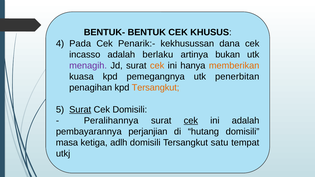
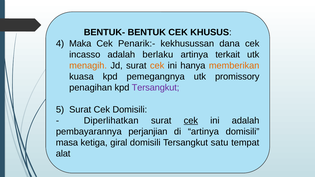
Pada: Pada -> Maka
bukan: bukan -> terkait
menagih colour: purple -> orange
penerbitan: penerbitan -> promissory
Tersangkut at (156, 88) colour: orange -> purple
Surat at (80, 110) underline: present -> none
Peralihannya: Peralihannya -> Diperlihatkan
di hutang: hutang -> artinya
adlh: adlh -> giral
utkj: utkj -> alat
